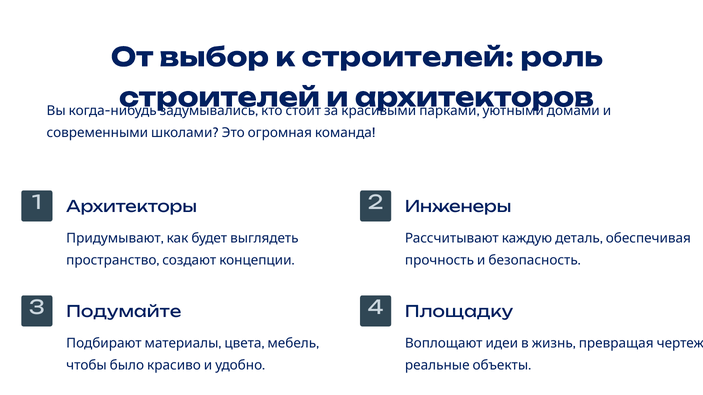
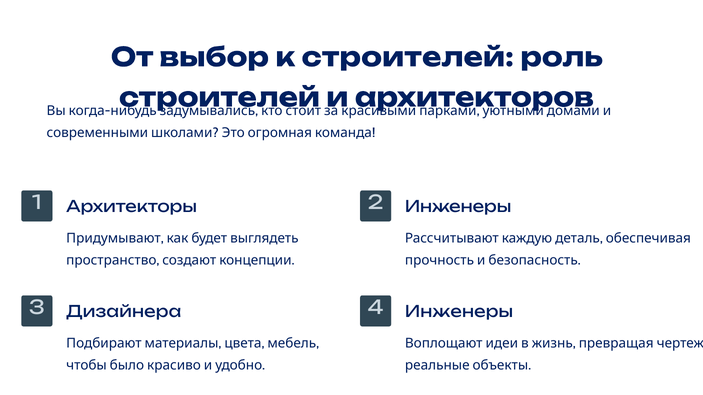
Подумайте: Подумайте -> Дизайнера
4 Площадку: Площадку -> Инженеры
